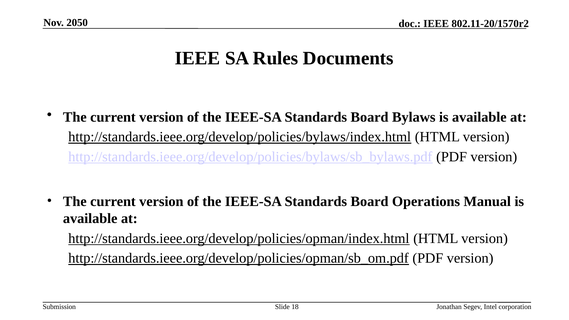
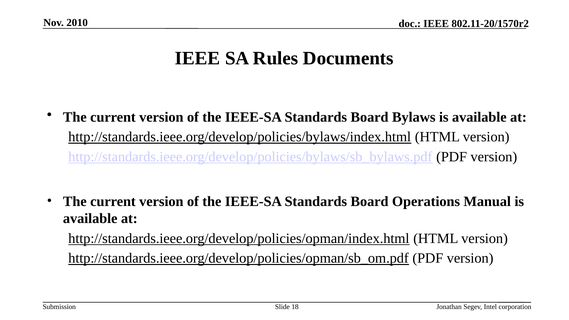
2050: 2050 -> 2010
